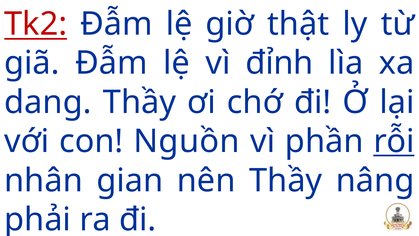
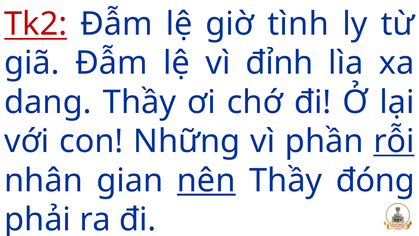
thật: thật -> tình
Nguồn: Nguồn -> Những
nên underline: none -> present
nâng: nâng -> đóng
